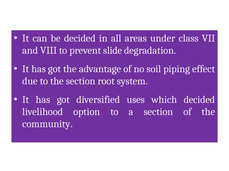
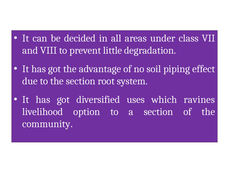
slide: slide -> little
which decided: decided -> ravines
